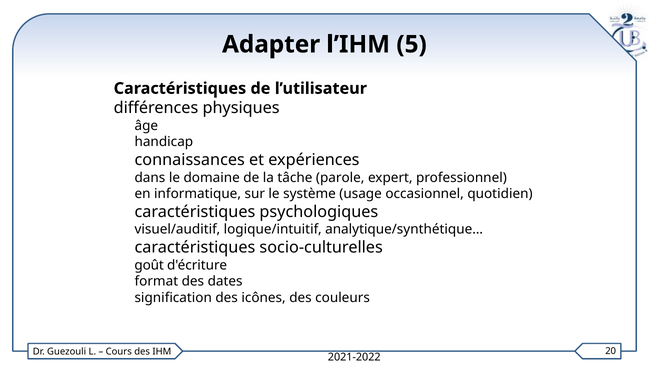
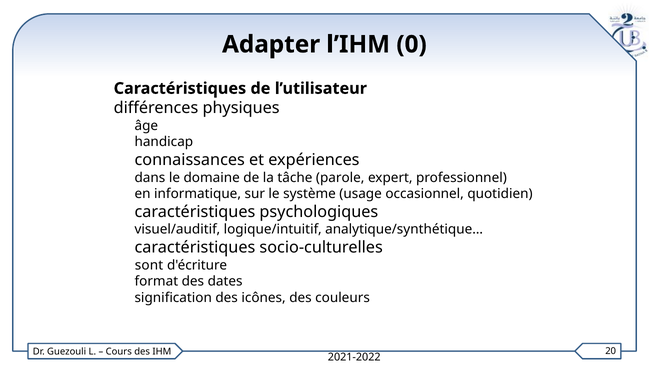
5: 5 -> 0
goût: goût -> sont
